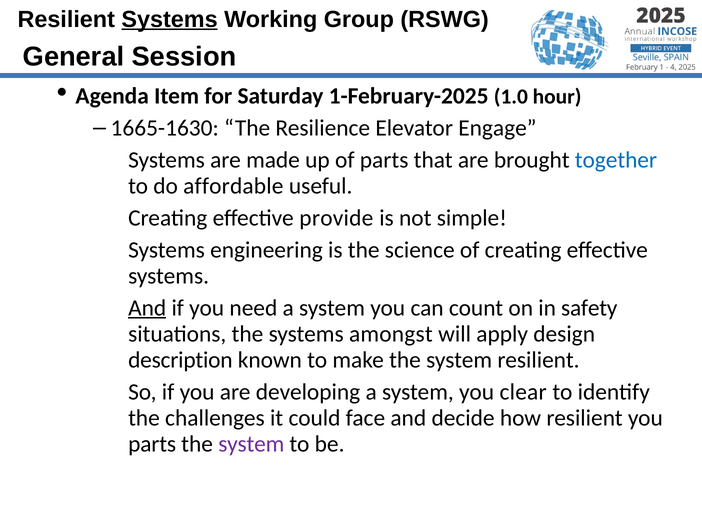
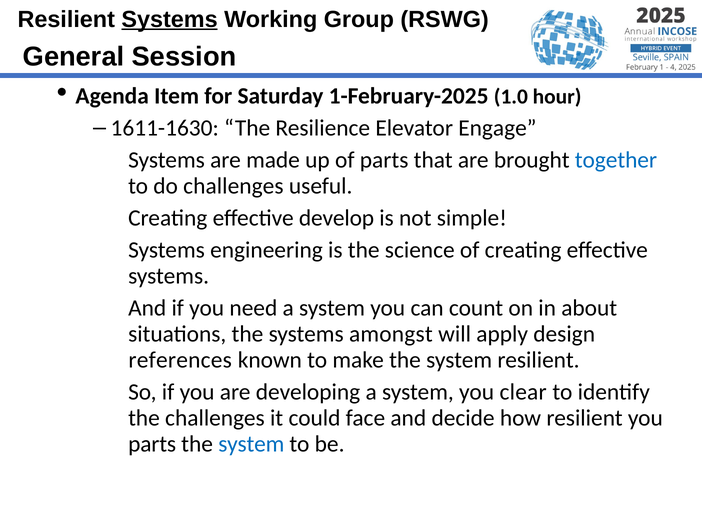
1665-1630: 1665-1630 -> 1611-1630
do affordable: affordable -> challenges
provide: provide -> develop
And at (147, 308) underline: present -> none
safety: safety -> about
description: description -> references
system at (251, 445) colour: purple -> blue
